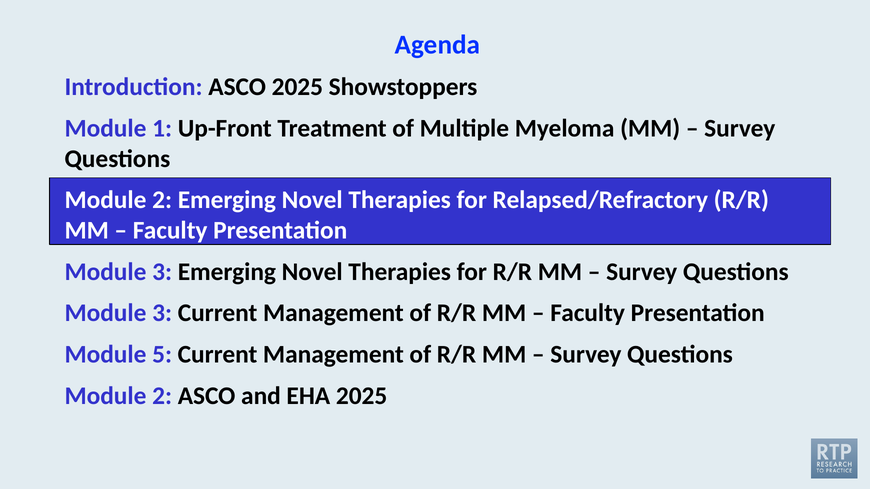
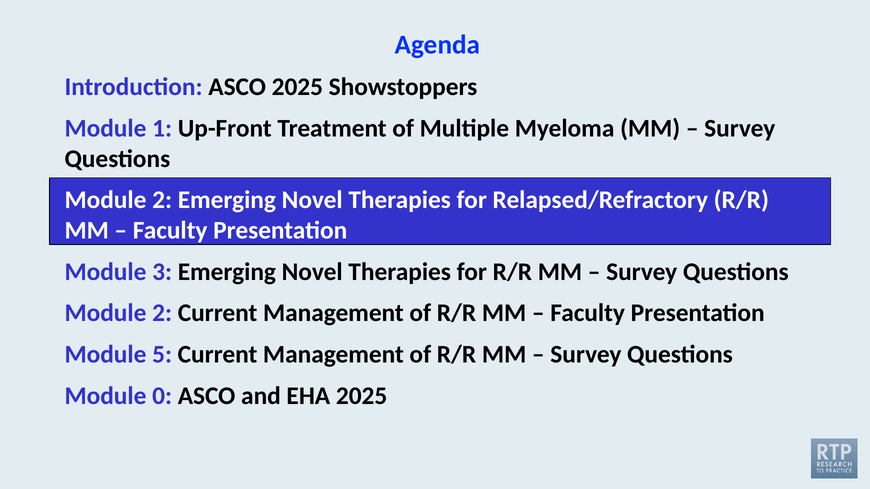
3 at (162, 313): 3 -> 2
2 at (162, 396): 2 -> 0
